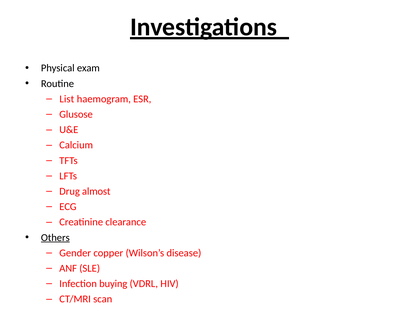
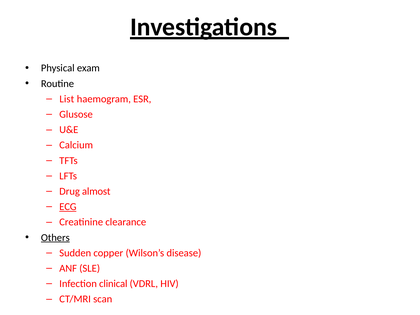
ECG underline: none -> present
Gender: Gender -> Sudden
buying: buying -> clinical
